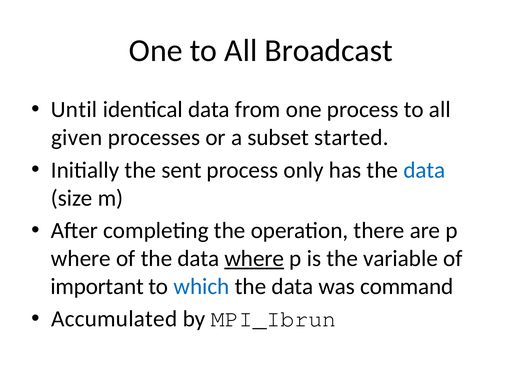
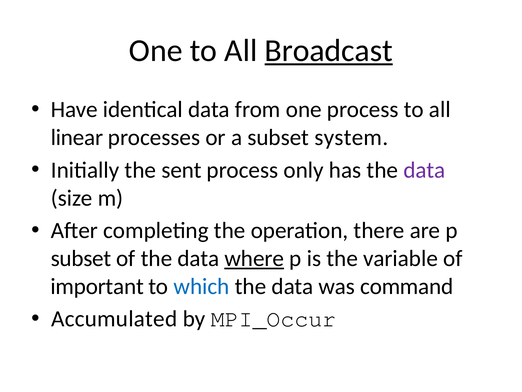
Broadcast underline: none -> present
Until: Until -> Have
given: given -> linear
started: started -> system
data at (424, 170) colour: blue -> purple
where at (81, 258): where -> subset
MPI_Ibrun: MPI_Ibrun -> MPI_Occur
